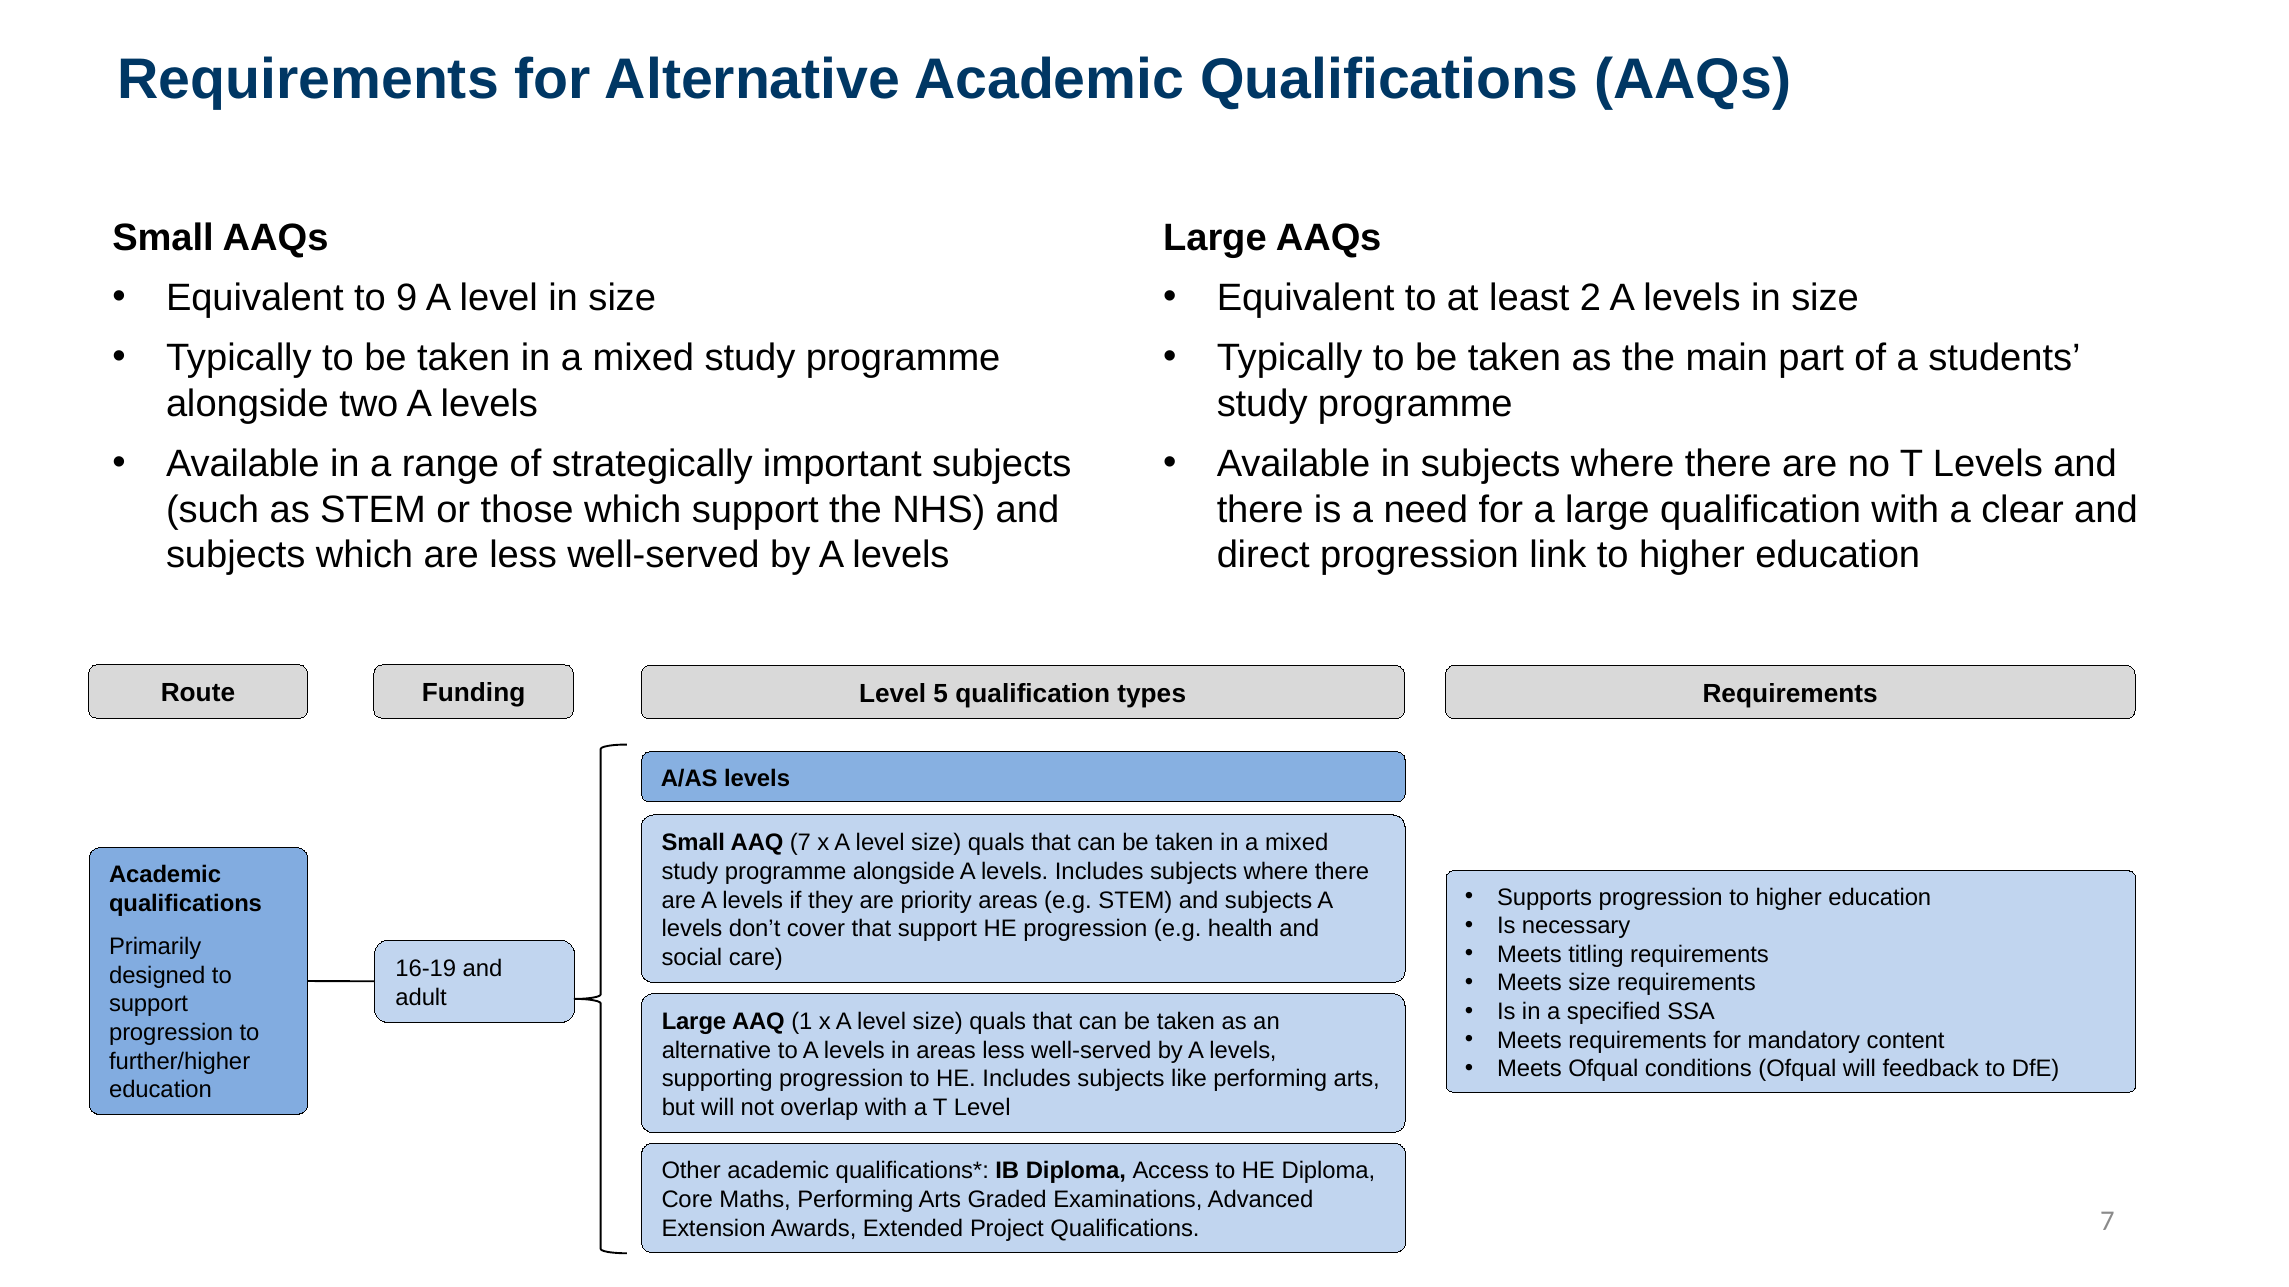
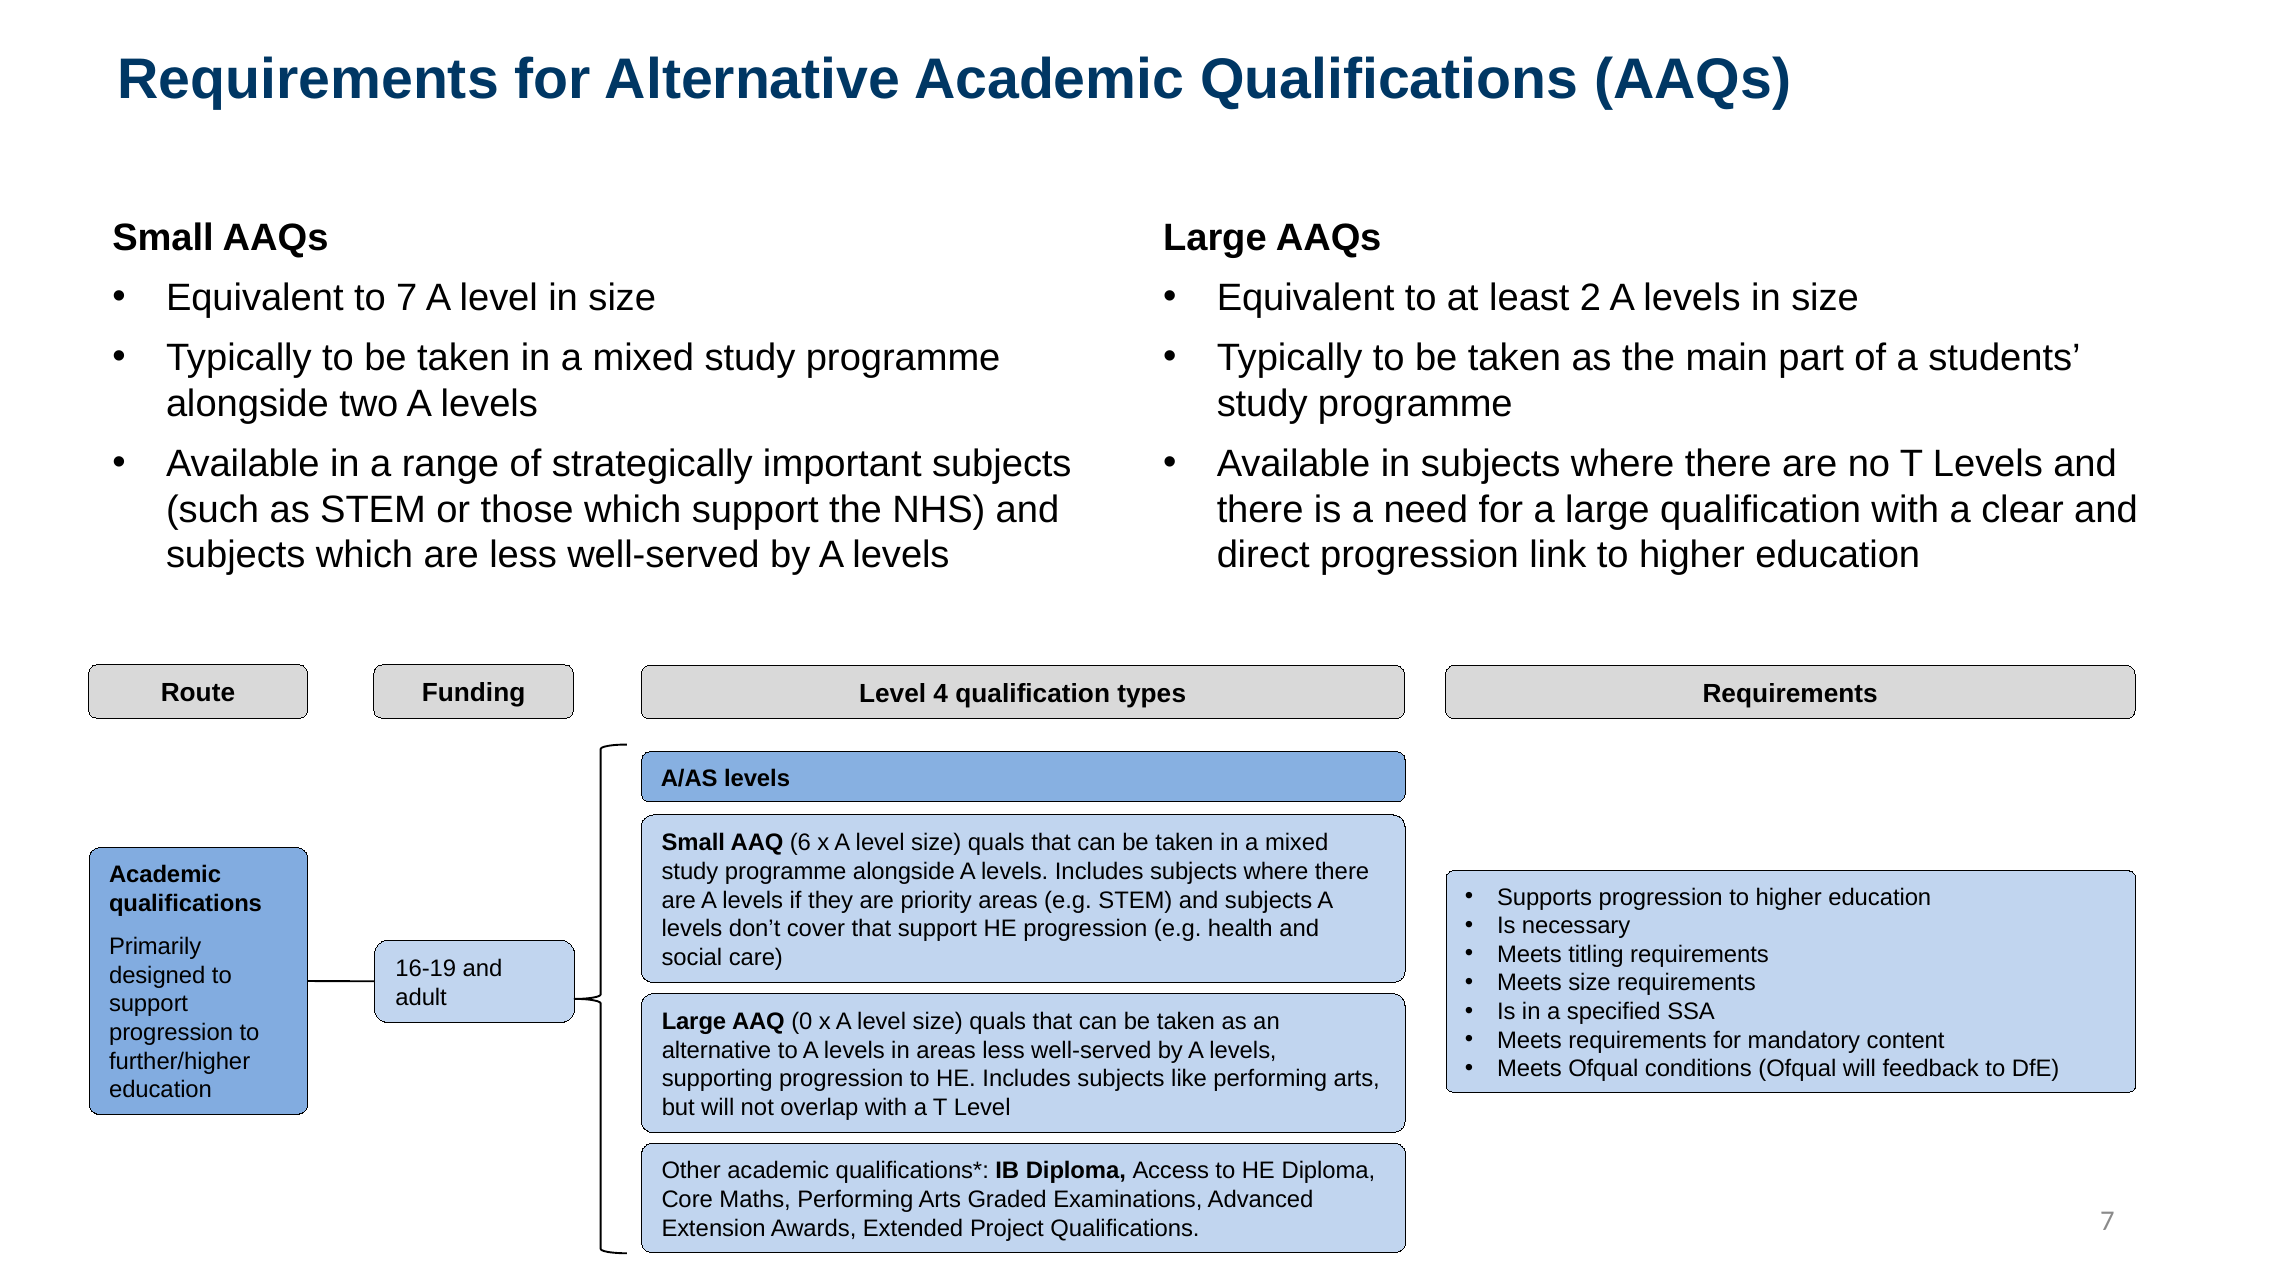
to 9: 9 -> 7
5: 5 -> 4
AAQ 7: 7 -> 6
1: 1 -> 0
